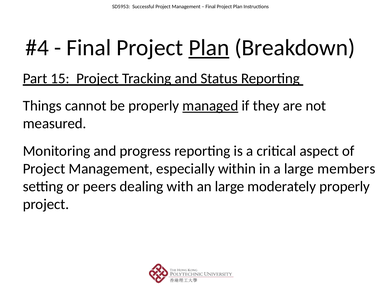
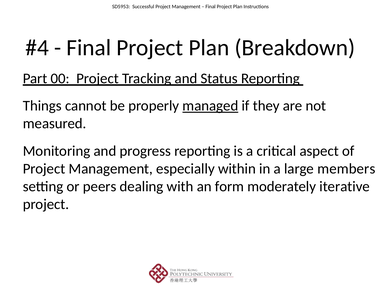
Plan at (209, 48) underline: present -> none
15: 15 -> 00
an large: large -> form
moderately properly: properly -> iterative
